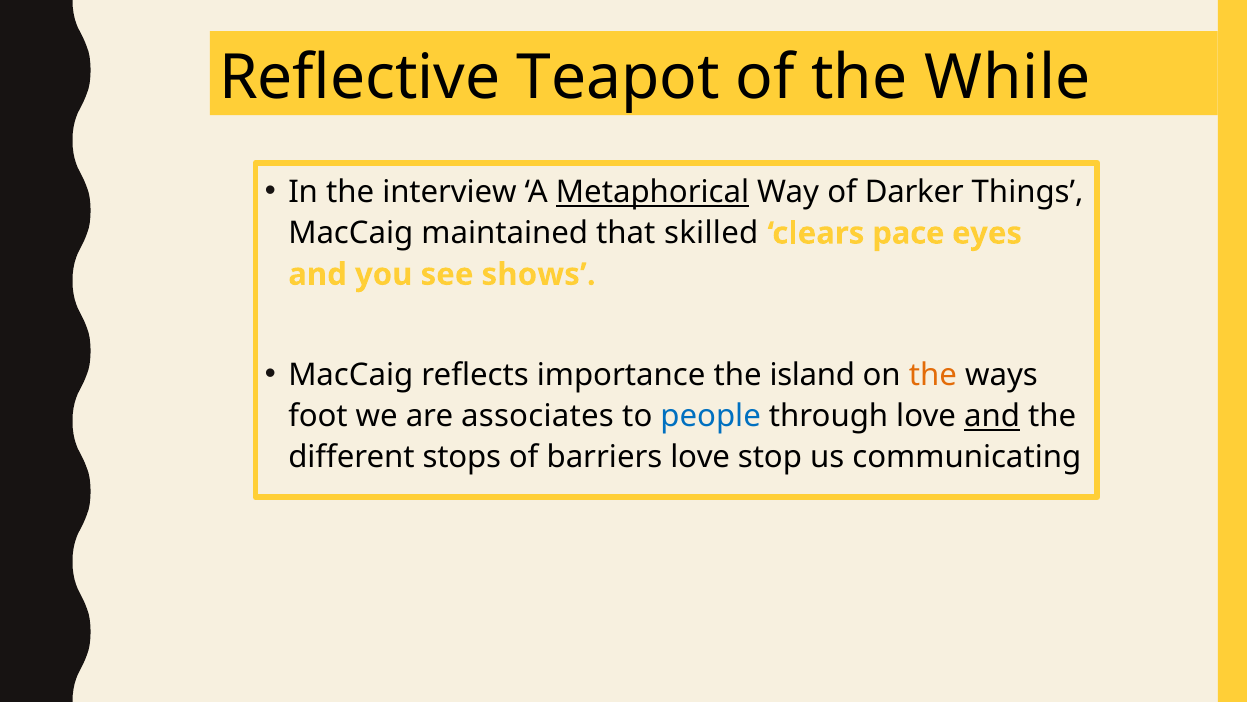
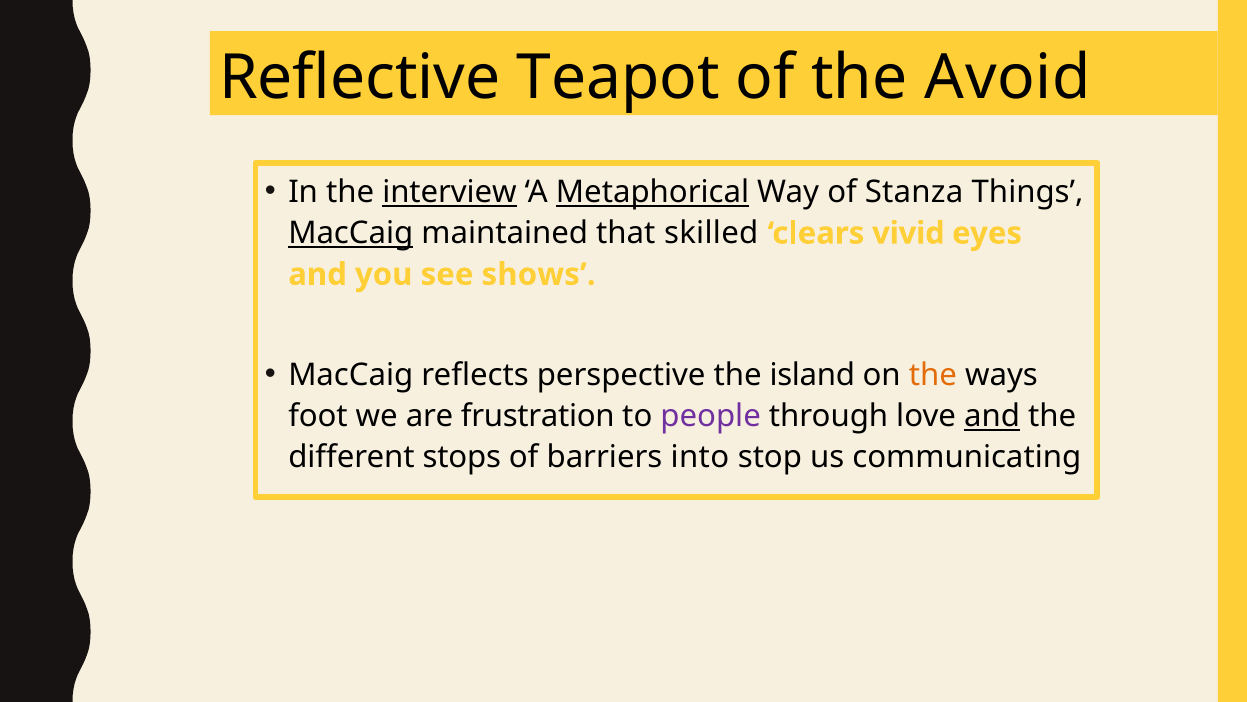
While: While -> Avoid
interview underline: none -> present
Darker: Darker -> Stanza
MacCaig at (351, 233) underline: none -> present
pace: pace -> vivid
importance: importance -> perspective
associates: associates -> frustration
people colour: blue -> purple
barriers love: love -> into
